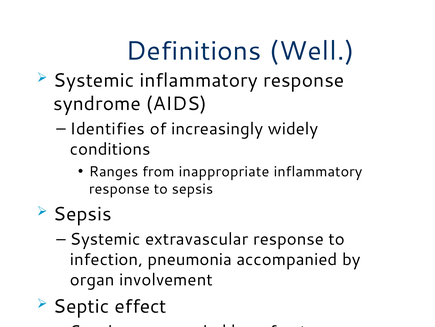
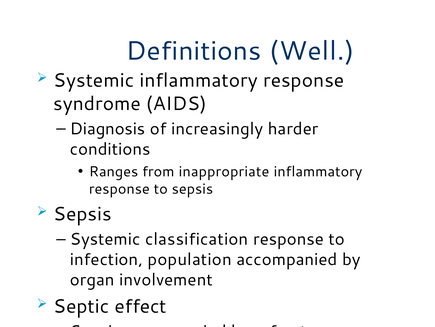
Identifies: Identifies -> Diagnosis
widely: widely -> harder
extravascular: extravascular -> classification
pneumonia: pneumonia -> population
